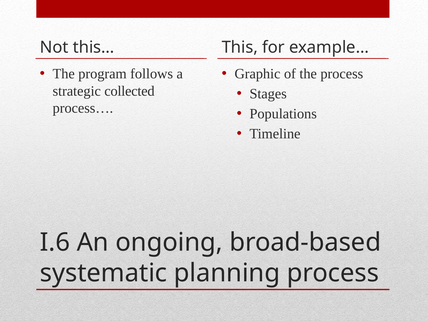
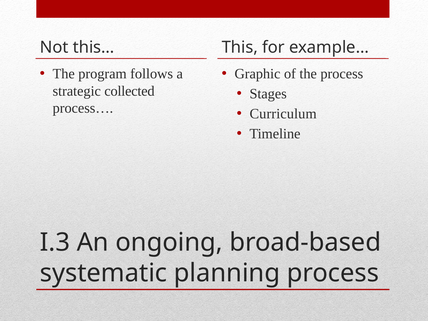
Populations: Populations -> Curriculum
I.6: I.6 -> I.3
